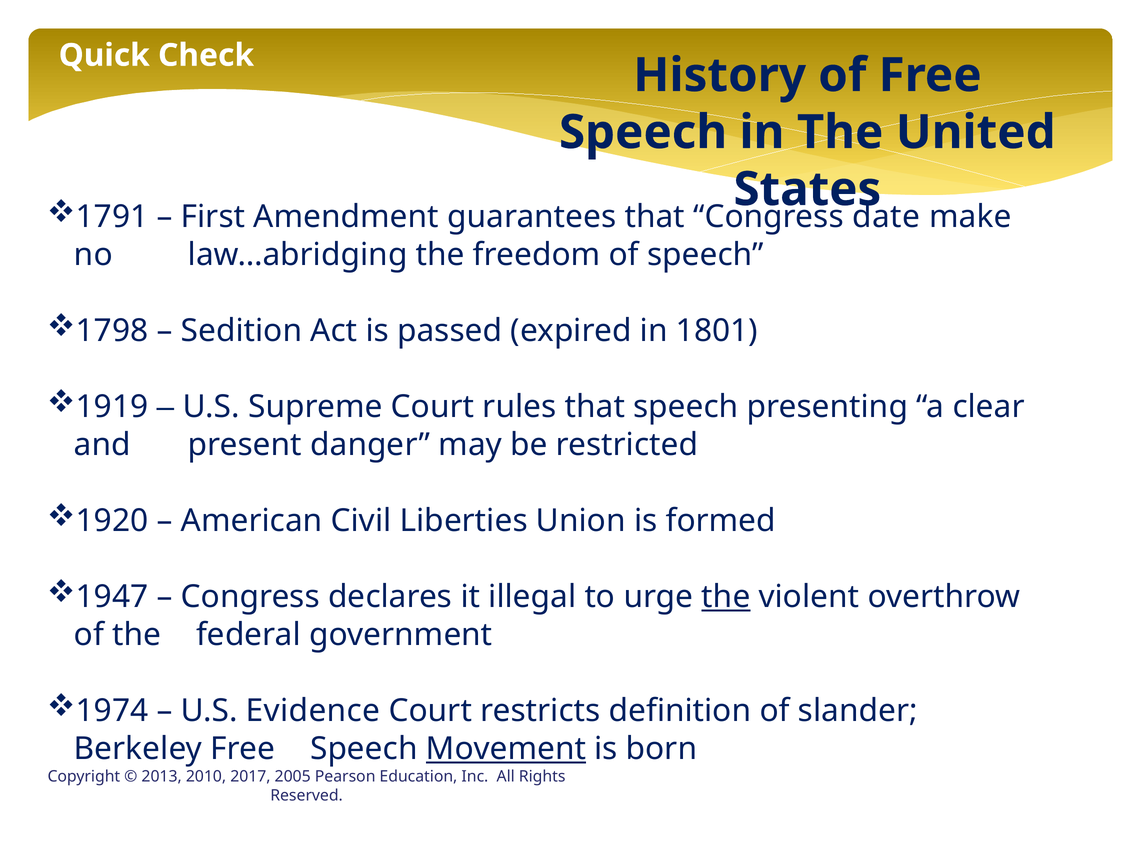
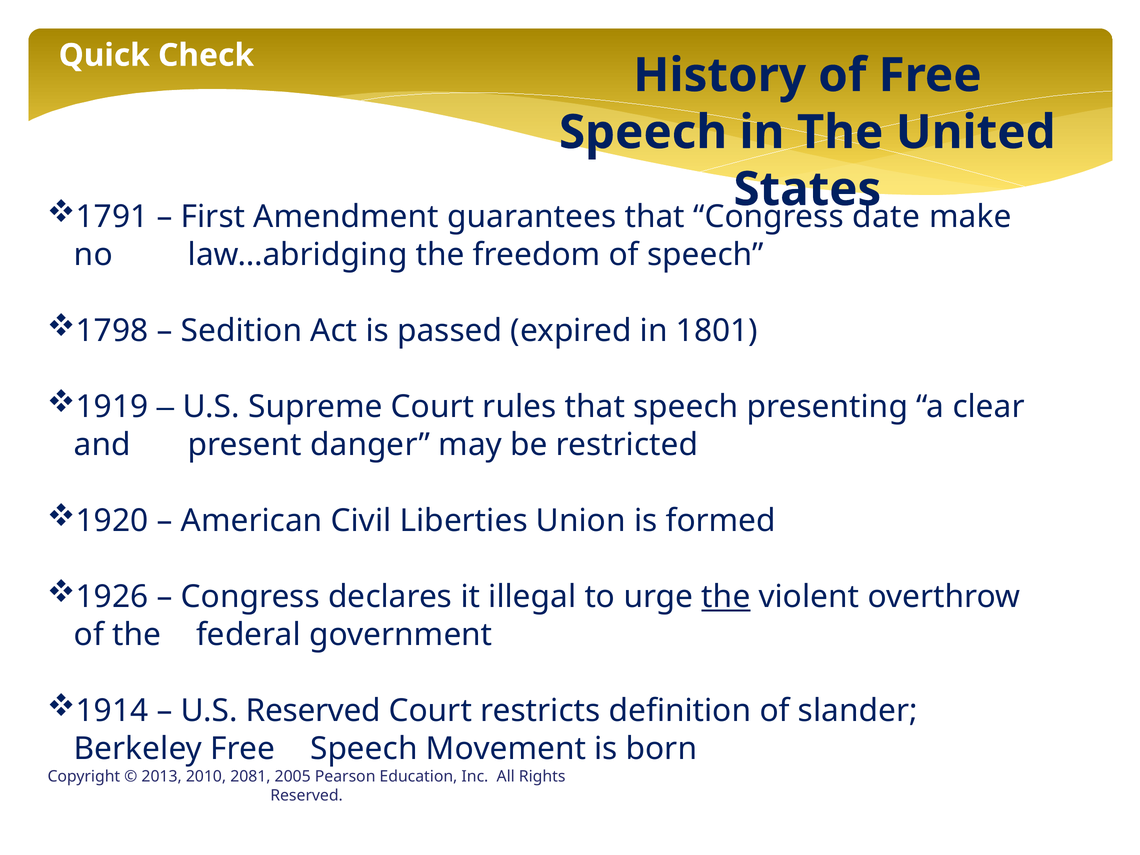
1947: 1947 -> 1926
1974: 1974 -> 1914
U.S Evidence: Evidence -> Reserved
Movement underline: present -> none
2017: 2017 -> 2081
